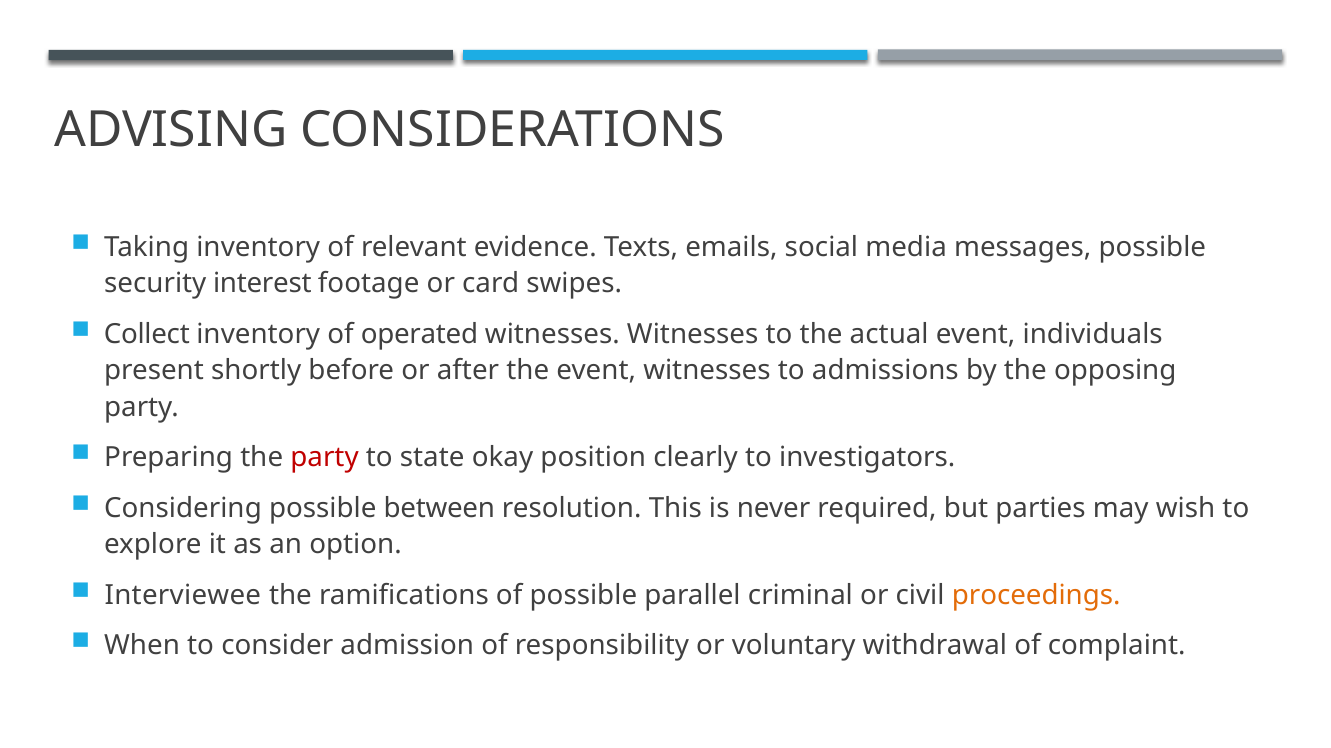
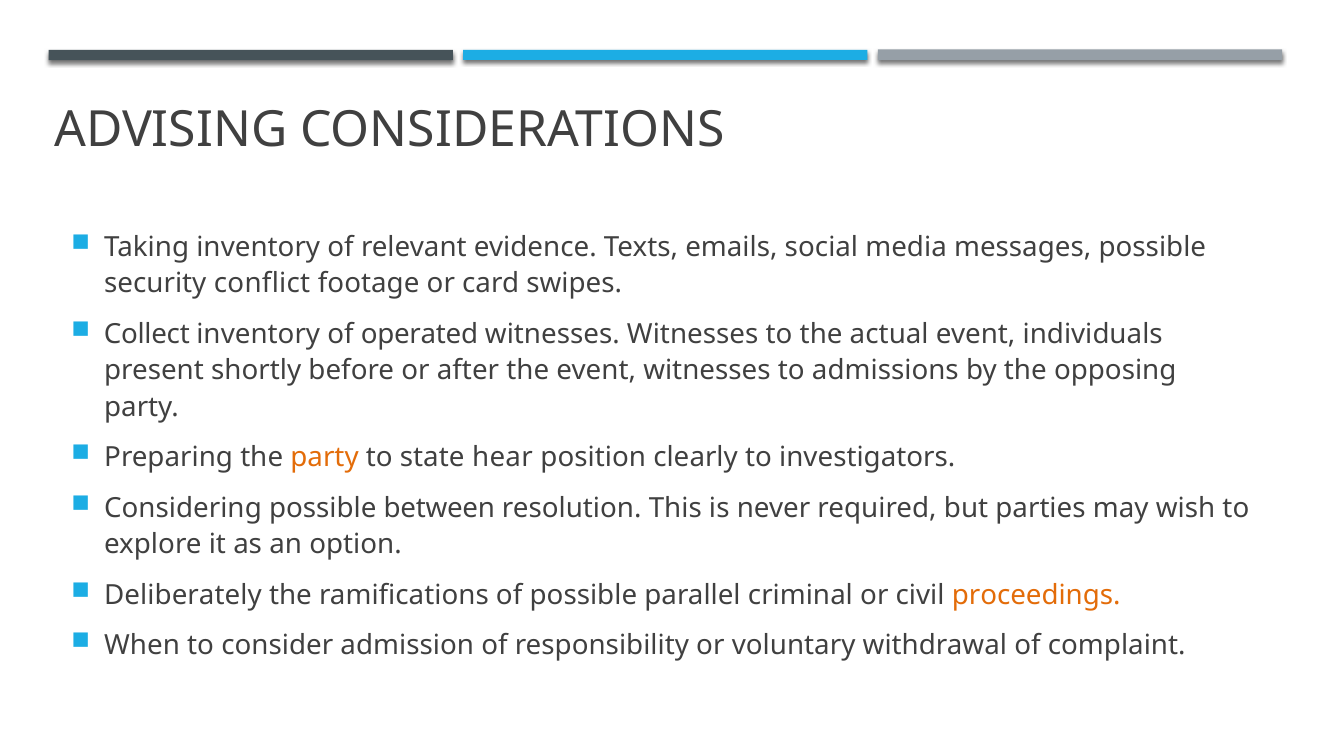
interest: interest -> conflict
party at (325, 458) colour: red -> orange
okay: okay -> hear
Interviewee: Interviewee -> Deliberately
